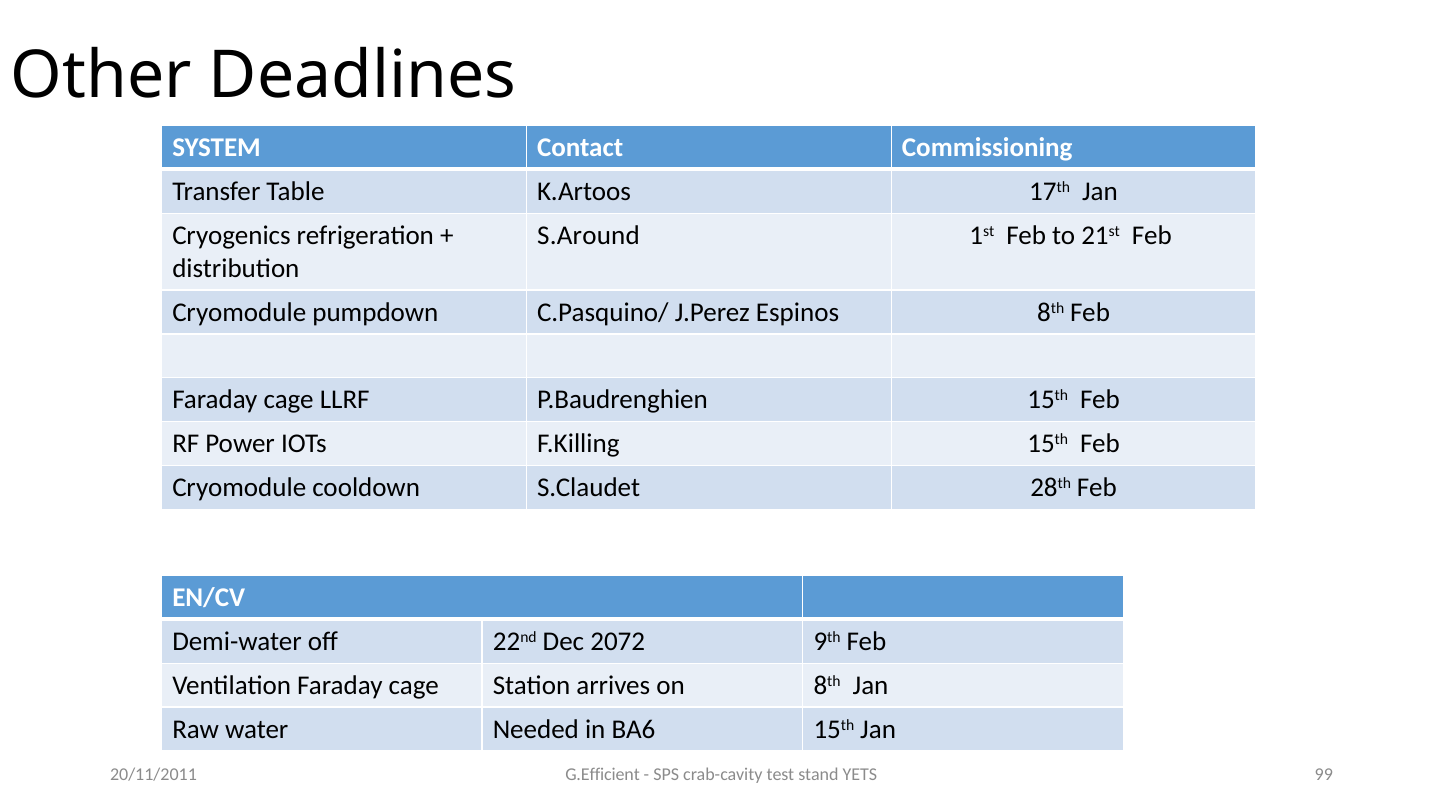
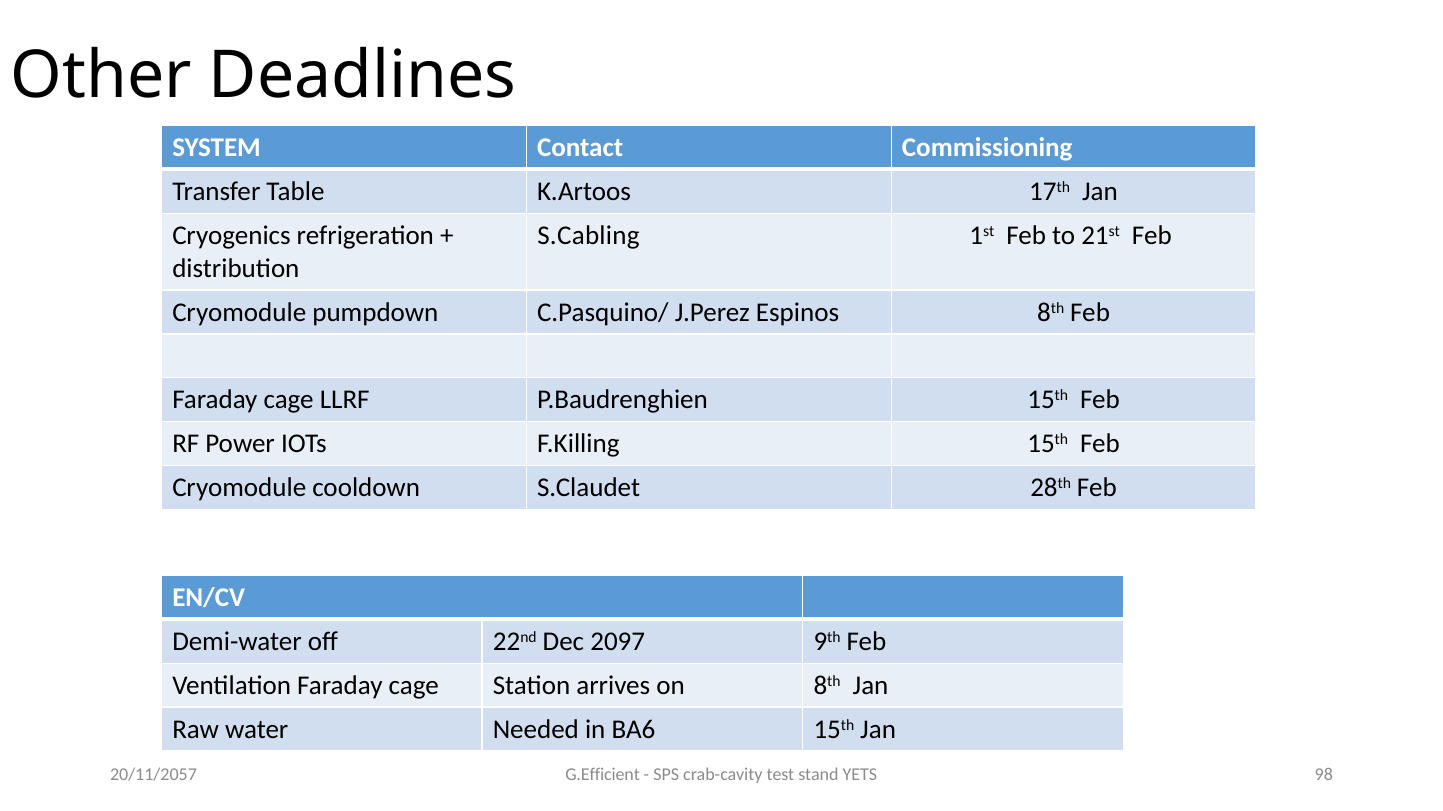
S.Around: S.Around -> S.Cabling
2072: 2072 -> 2097
99: 99 -> 98
20/11/2011: 20/11/2011 -> 20/11/2057
